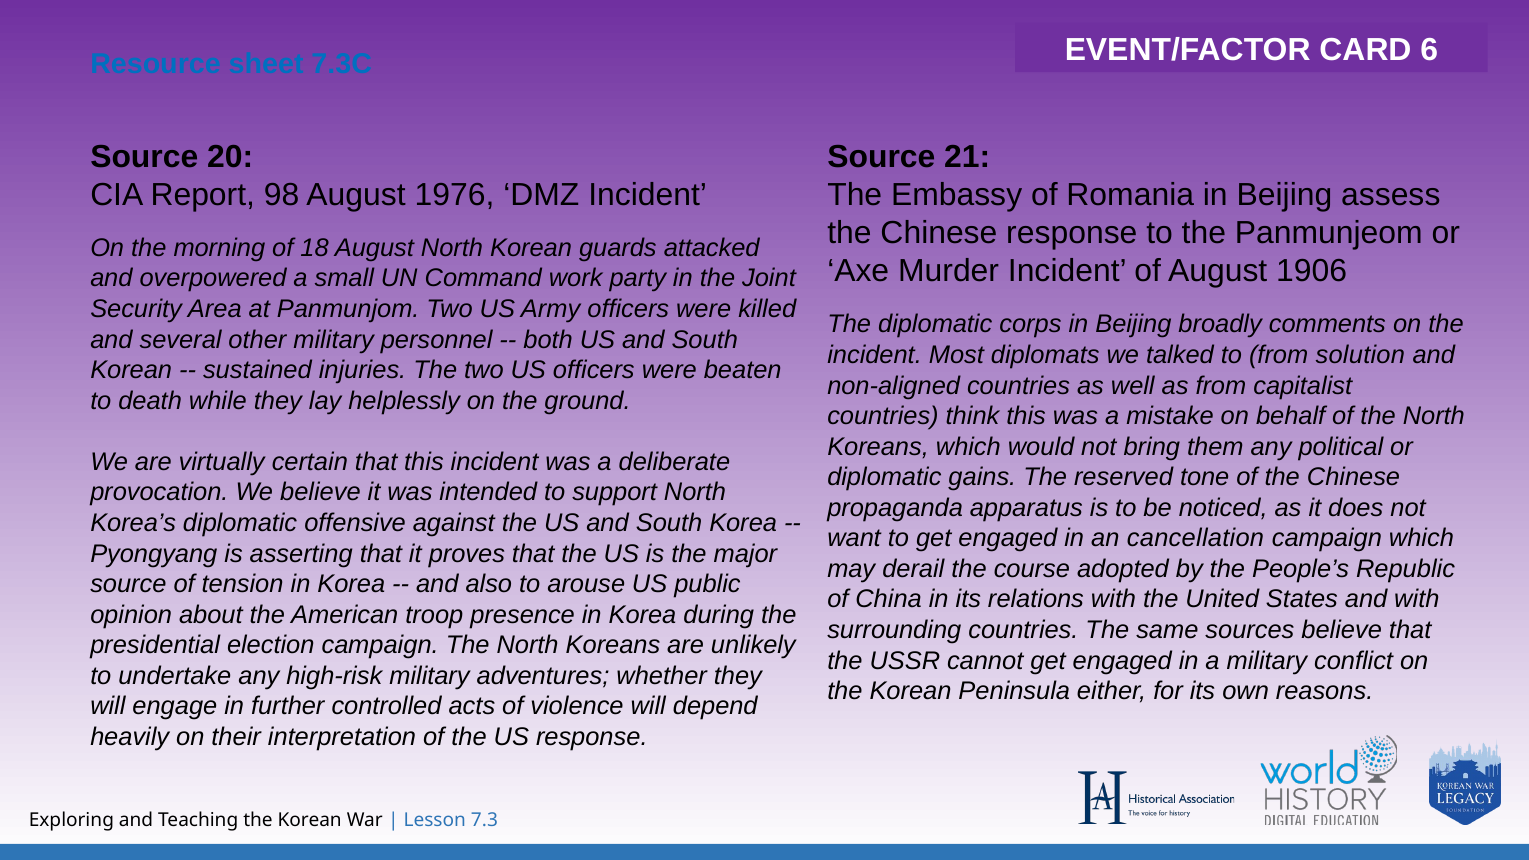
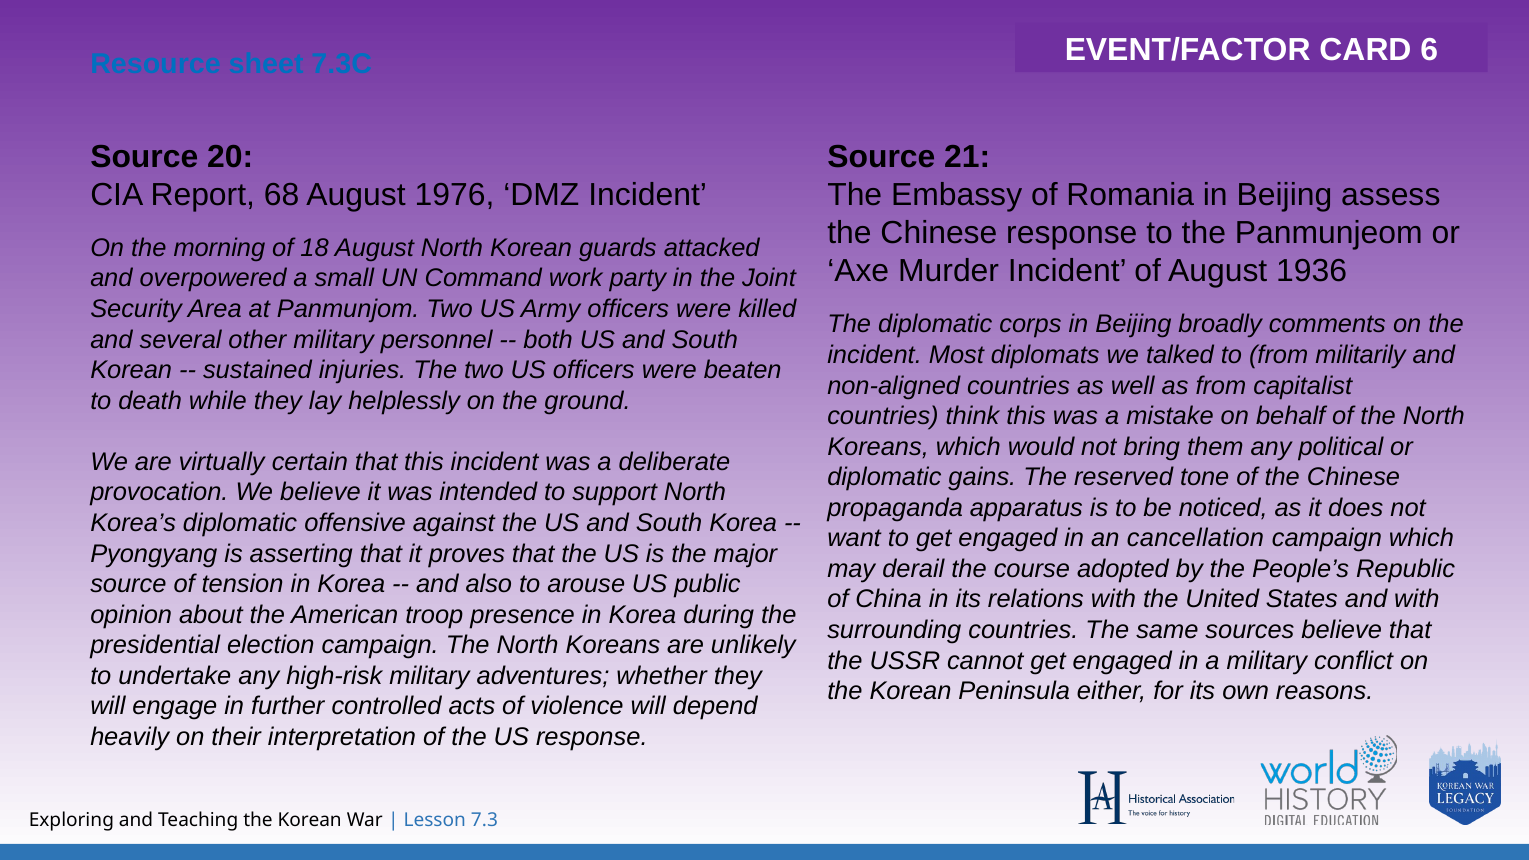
98: 98 -> 68
1906: 1906 -> 1936
solution: solution -> militarily
